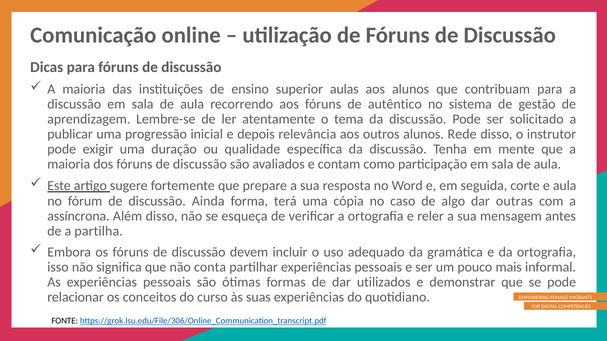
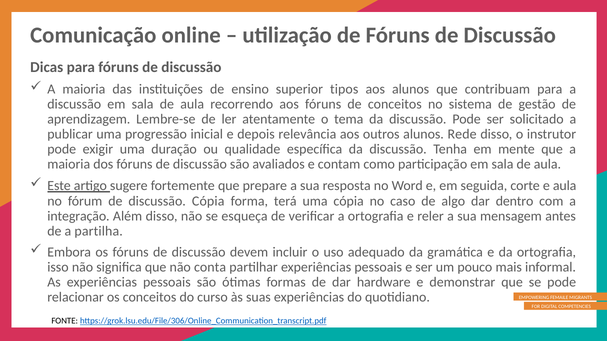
aulas: aulas -> tipos
de autêntico: autêntico -> conceitos
discussão Ainda: Ainda -> Cópia
outras: outras -> dentro
assíncrona: assíncrona -> integração
utilizados: utilizados -> hardware
